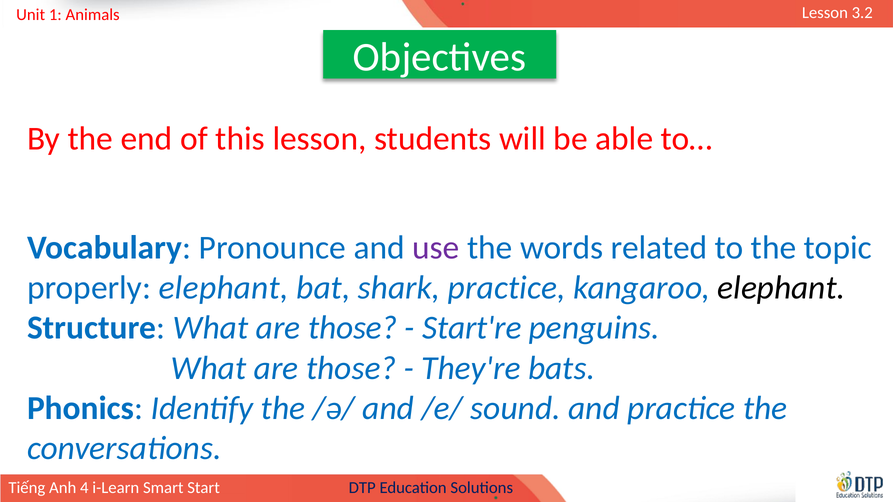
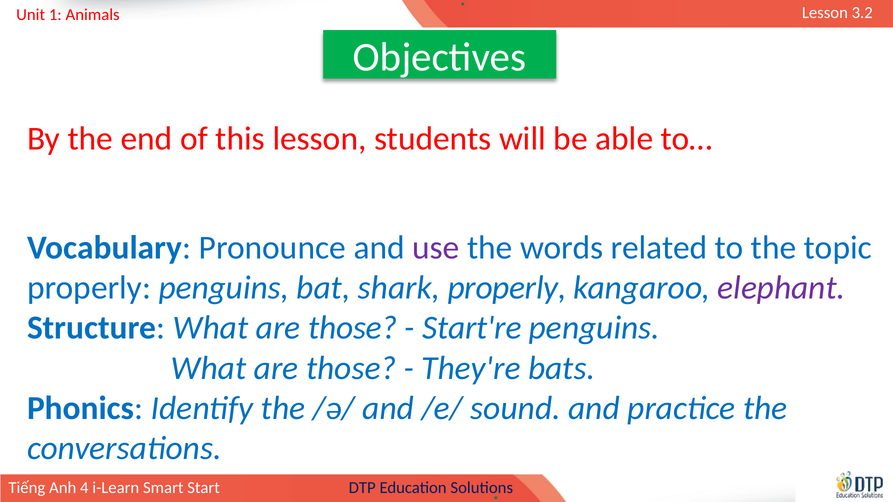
properly elephant: elephant -> penguins
shark practice: practice -> properly
elephant at (781, 288) colour: black -> purple
